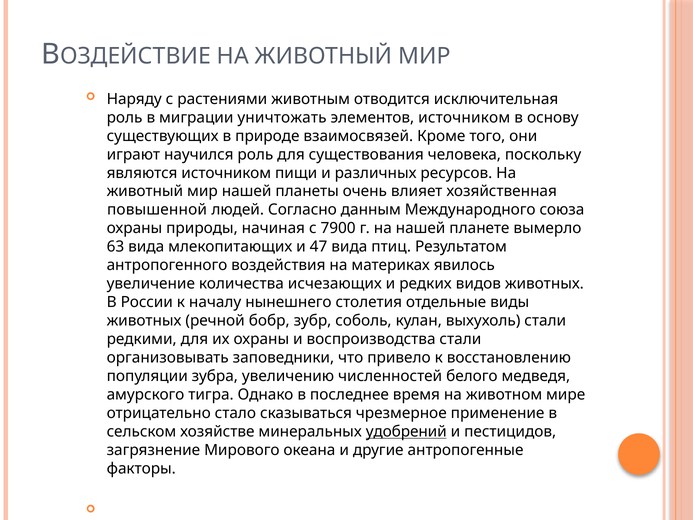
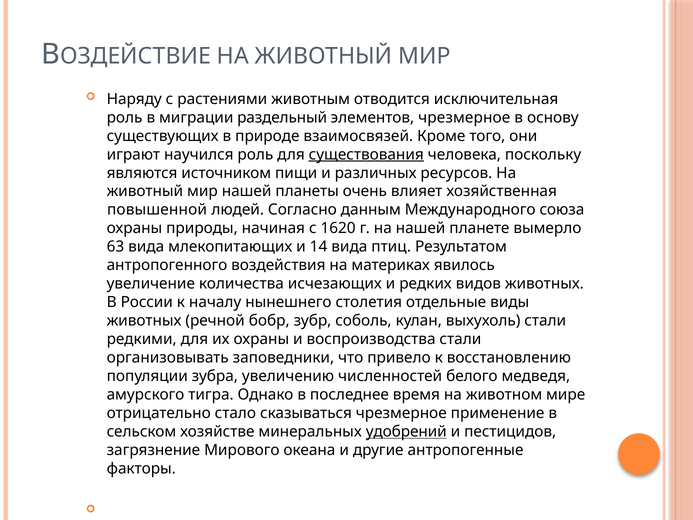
уничтожать: уничтожать -> раздельный
элементов источником: источником -> чрезмерное
существования underline: none -> present
7900: 7900 -> 1620
47: 47 -> 14
